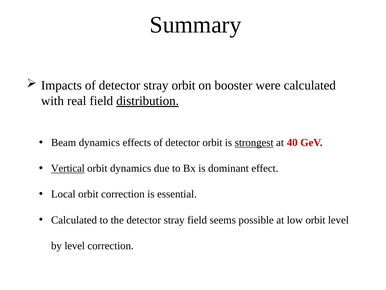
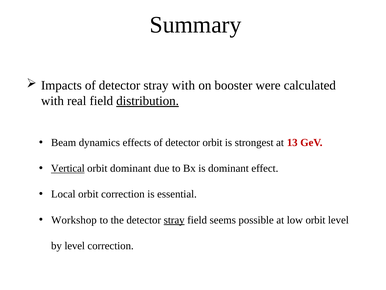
stray orbit: orbit -> with
strongest underline: present -> none
40: 40 -> 13
orbit dynamics: dynamics -> dominant
Calculated at (74, 220): Calculated -> Workshop
stray at (174, 220) underline: none -> present
